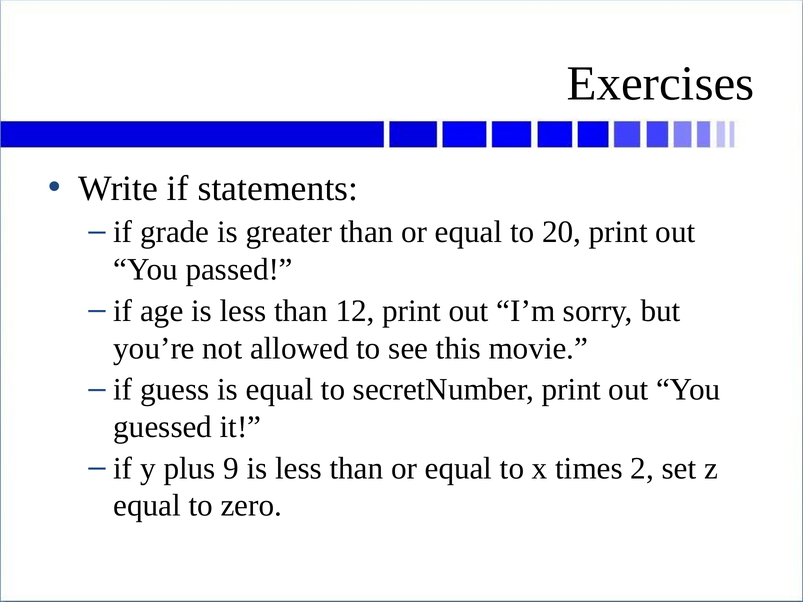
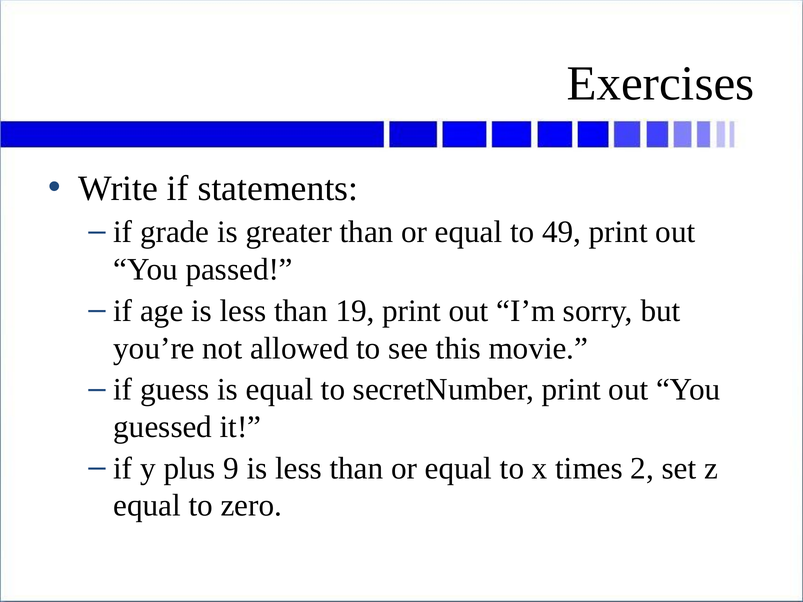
20: 20 -> 49
12: 12 -> 19
